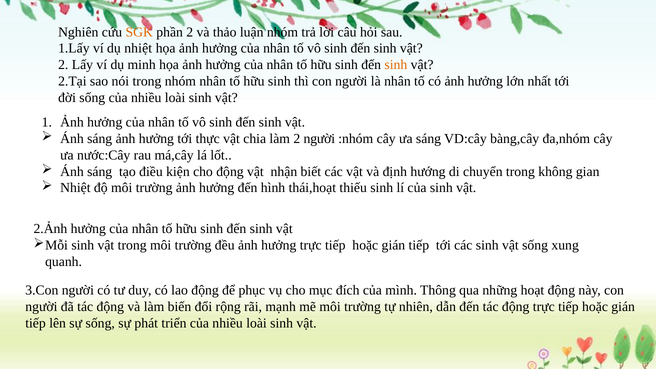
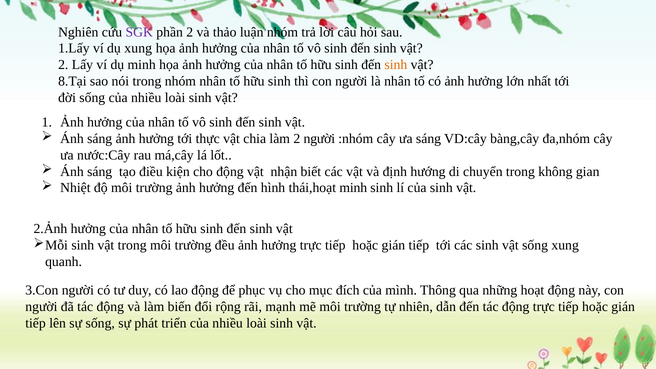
SGK colour: orange -> purple
dụ nhiệt: nhiệt -> xung
2.Tại: 2.Tại -> 8.Tại
thái,hoạt thiếu: thiếu -> minh
